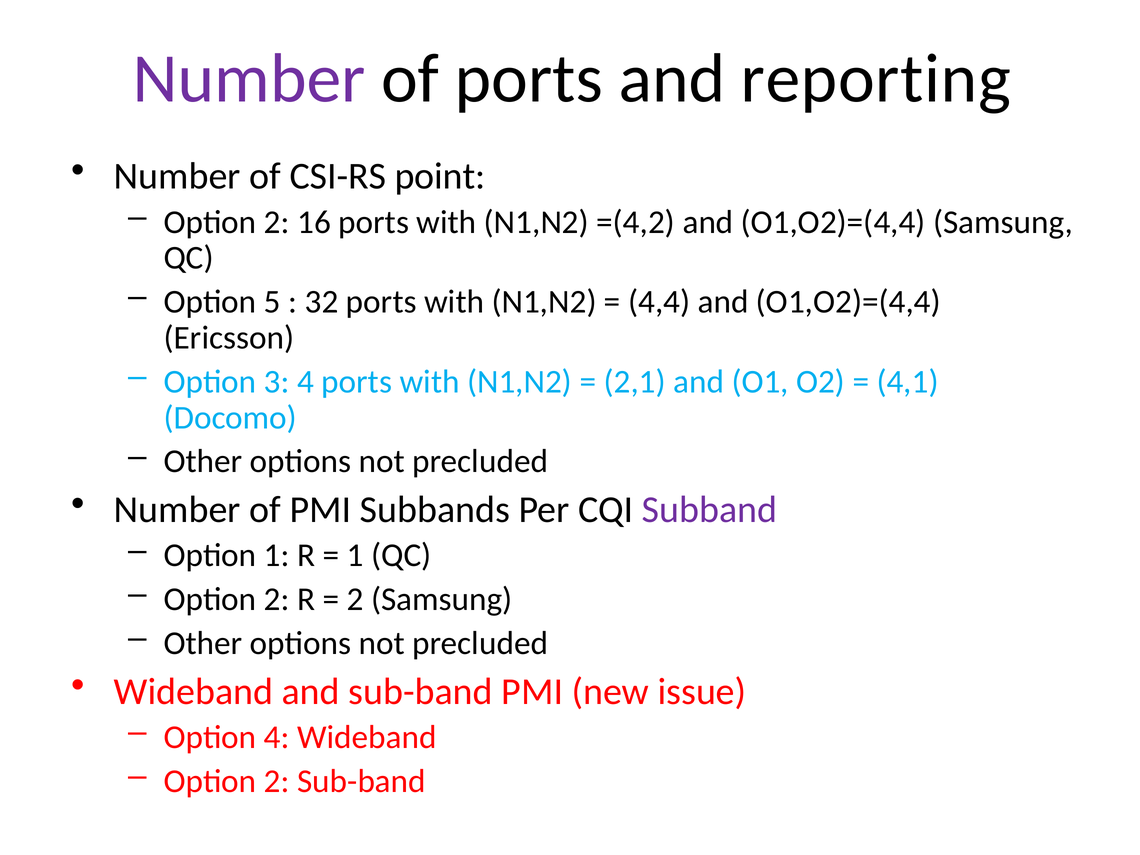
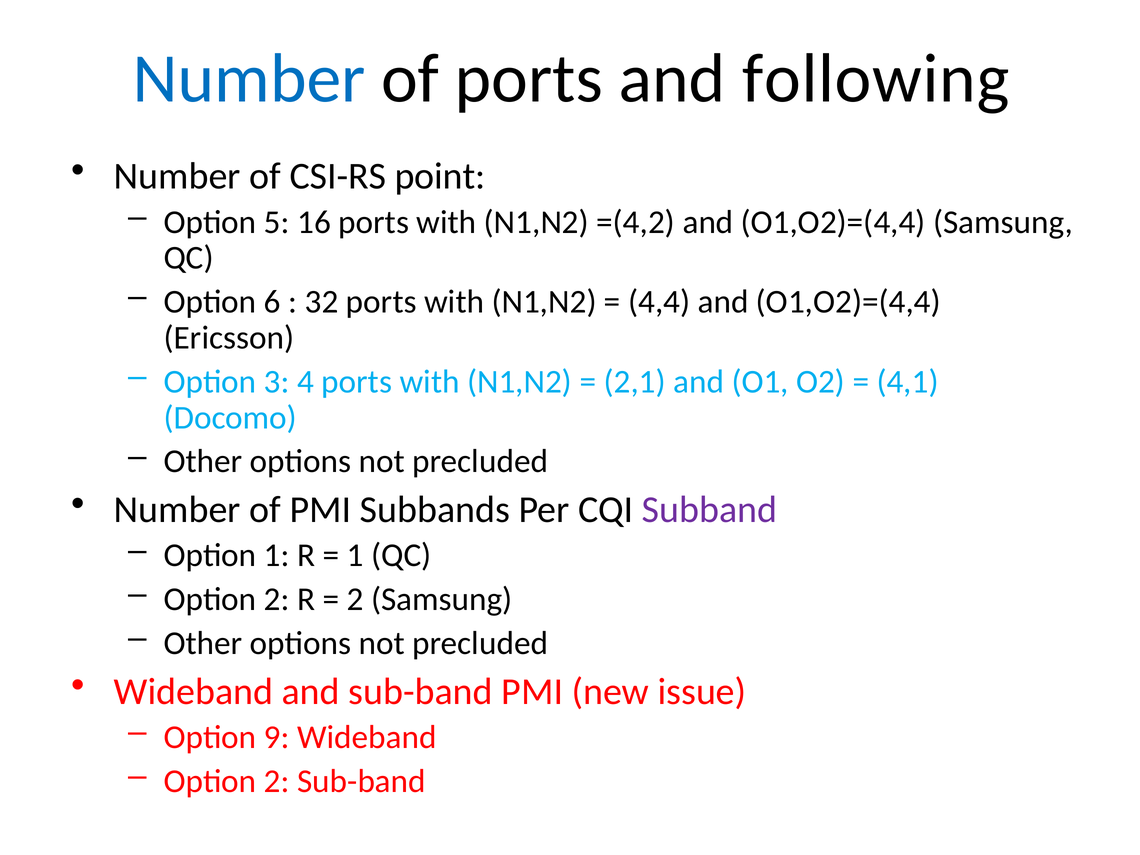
Number at (249, 79) colour: purple -> blue
reporting: reporting -> following
2 at (277, 222): 2 -> 5
5: 5 -> 6
Option 4: 4 -> 9
